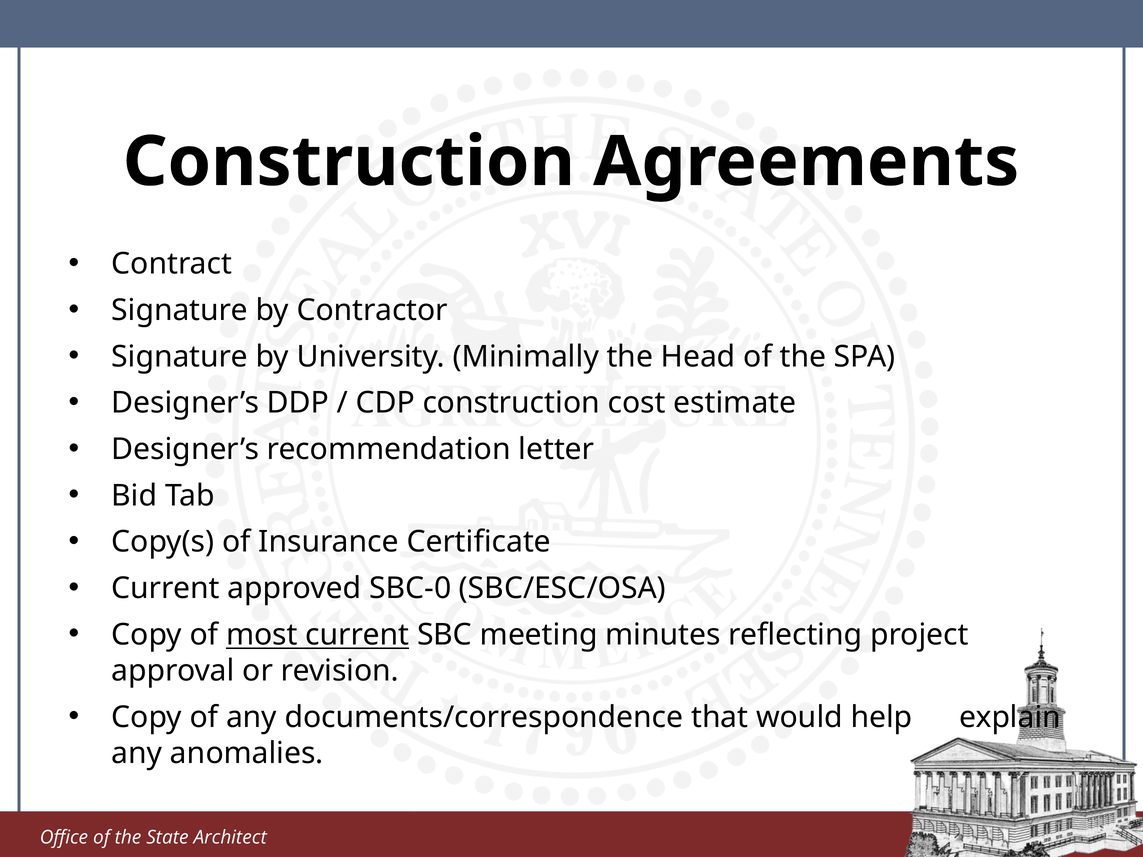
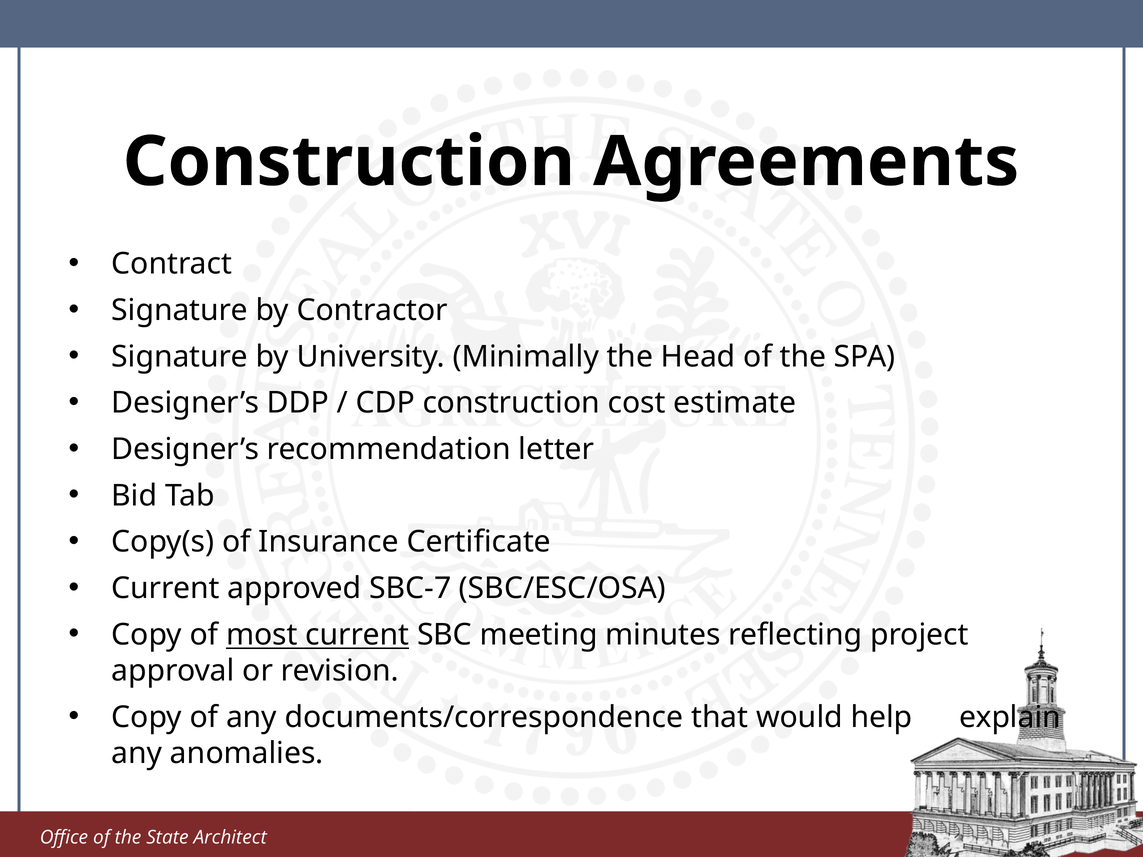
SBC-0: SBC-0 -> SBC-7
